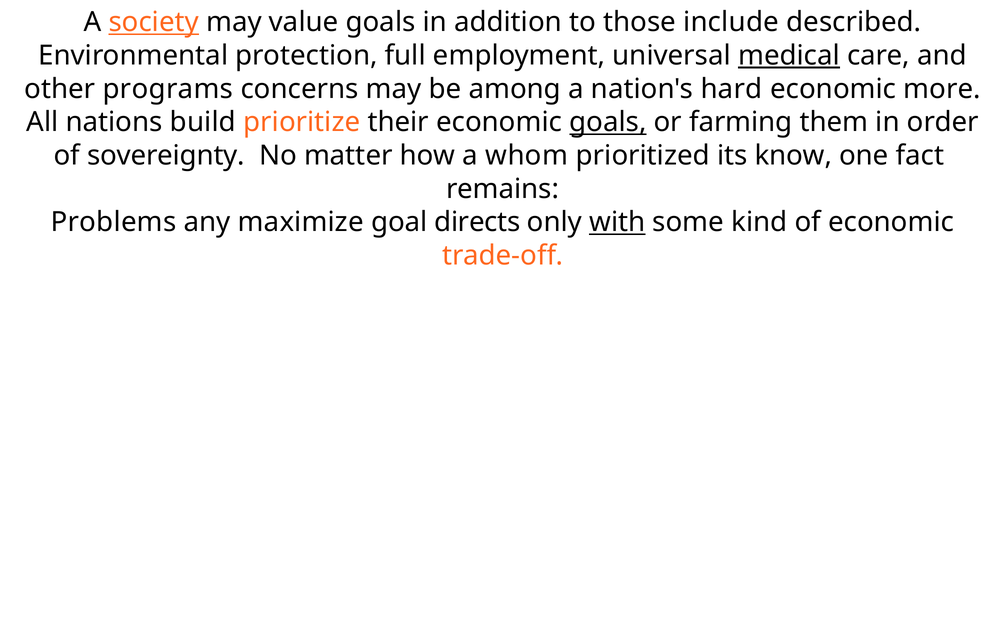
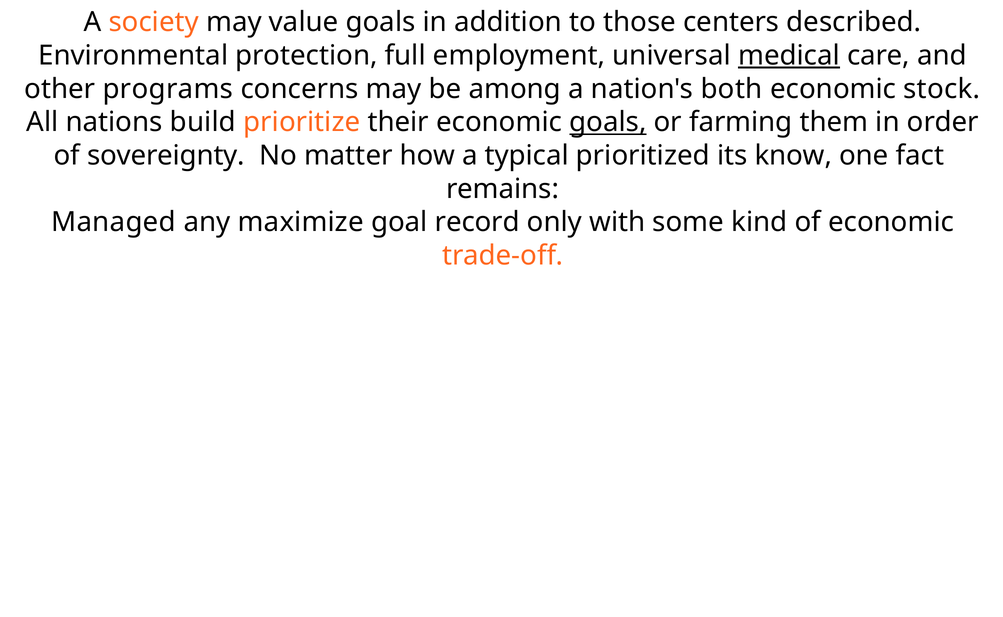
society underline: present -> none
include: include -> centers
hard: hard -> both
more: more -> stock
whom: whom -> typical
Problems: Problems -> Managed
directs: directs -> record
with underline: present -> none
